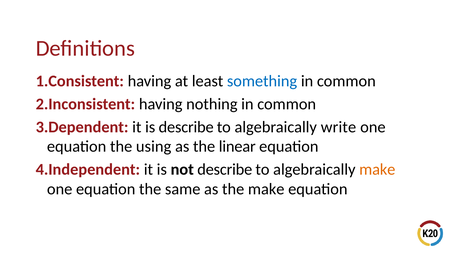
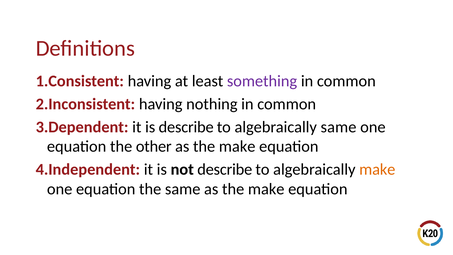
something colour: blue -> purple
algebraically write: write -> same
using: using -> other
linear at (237, 146): linear -> make
